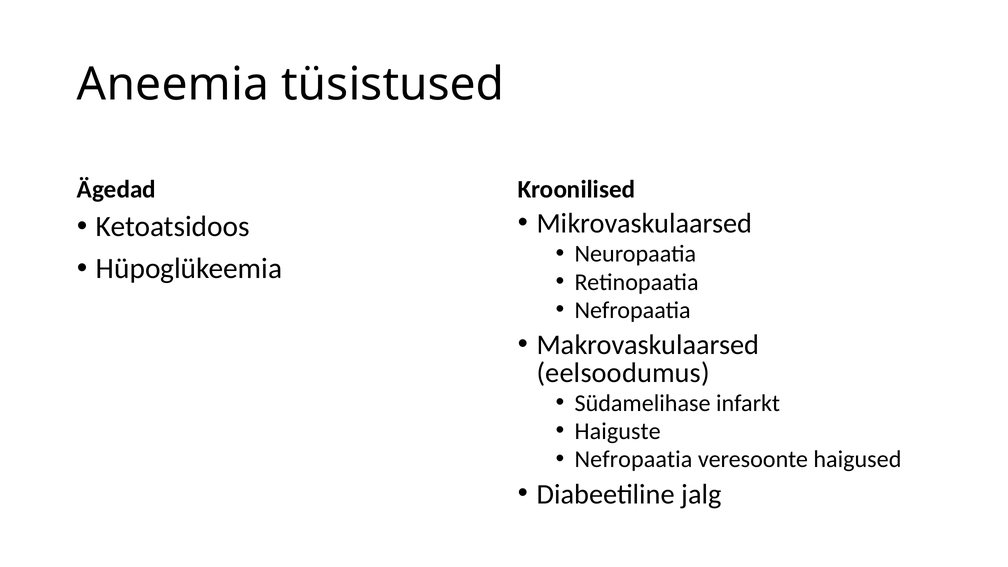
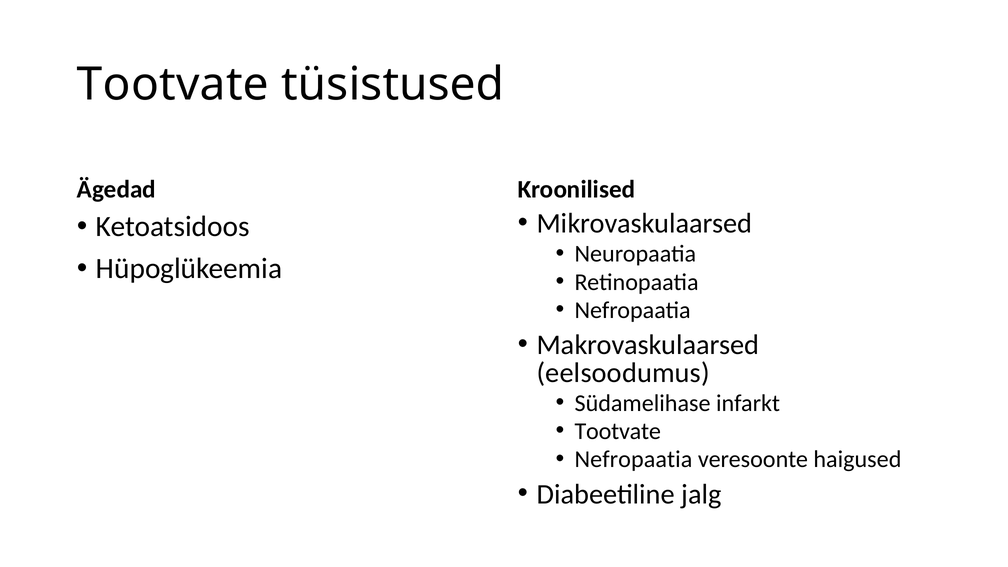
Aneemia at (173, 85): Aneemia -> Tootvate
Haiguste at (618, 431): Haiguste -> Tootvate
